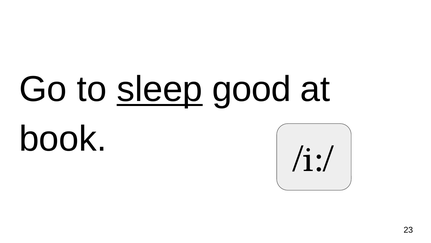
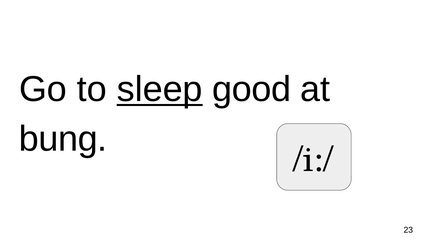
book: book -> bung
